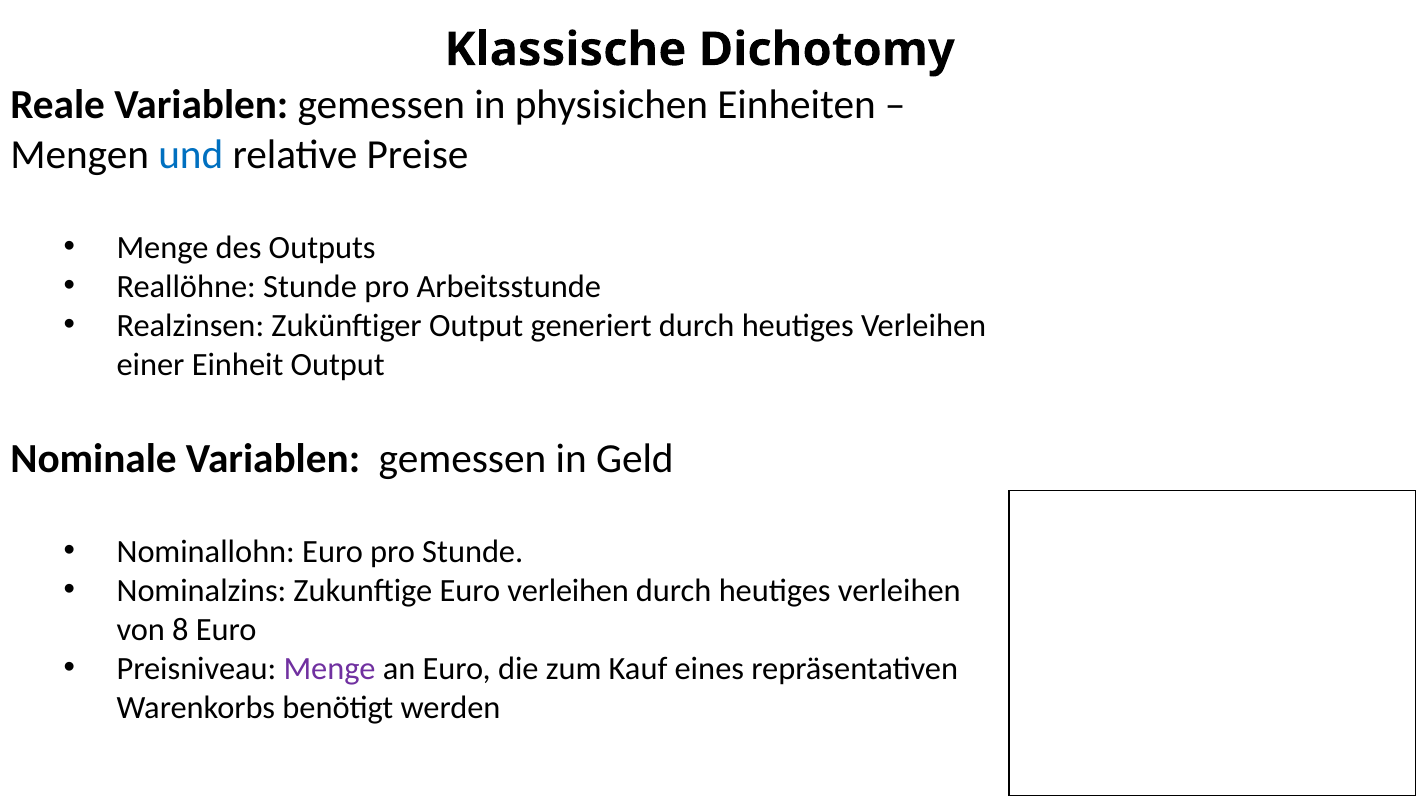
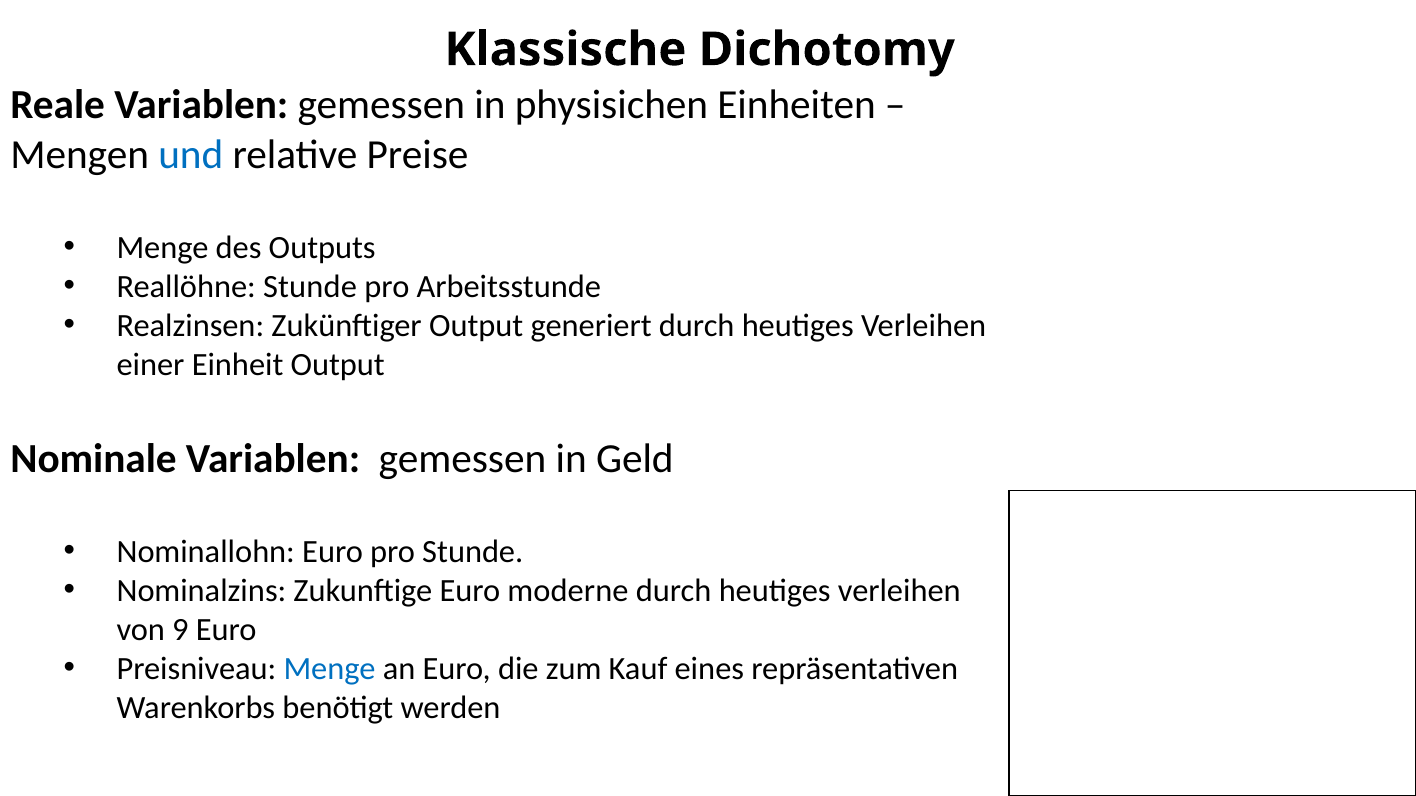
Euro verleihen: verleihen -> moderne
8: 8 -> 9
Menge at (330, 669) colour: purple -> blue
